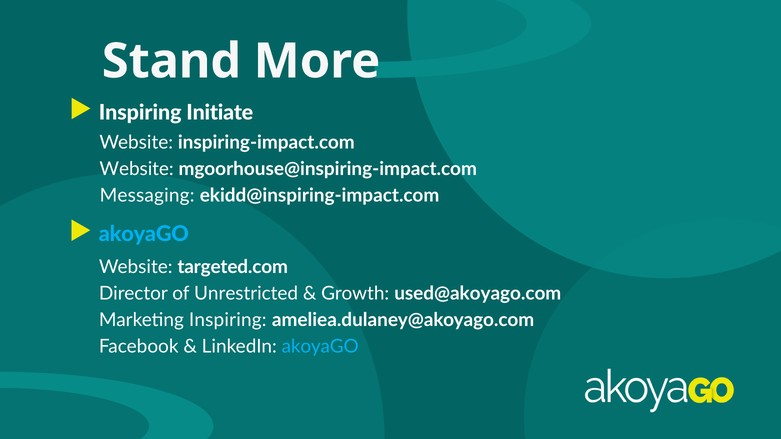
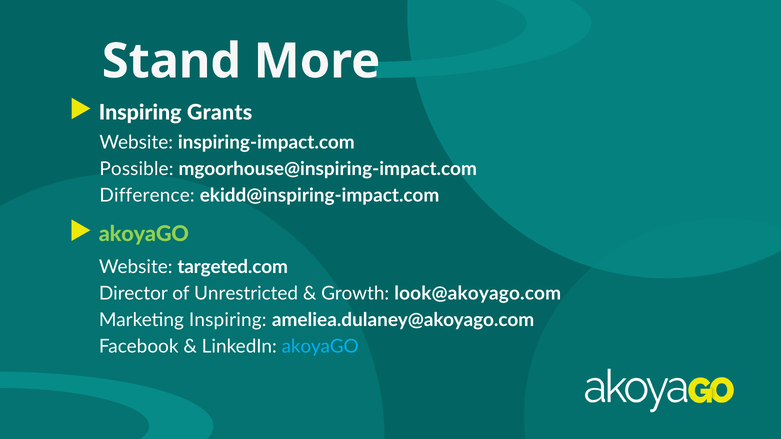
Initiate: Initiate -> Grants
Website at (137, 169): Website -> Possible
Messaging: Messaging -> Difference
akoyaGO at (144, 234) colour: light blue -> light green
used@akoyago.com: used@akoyago.com -> look@akoyago.com
